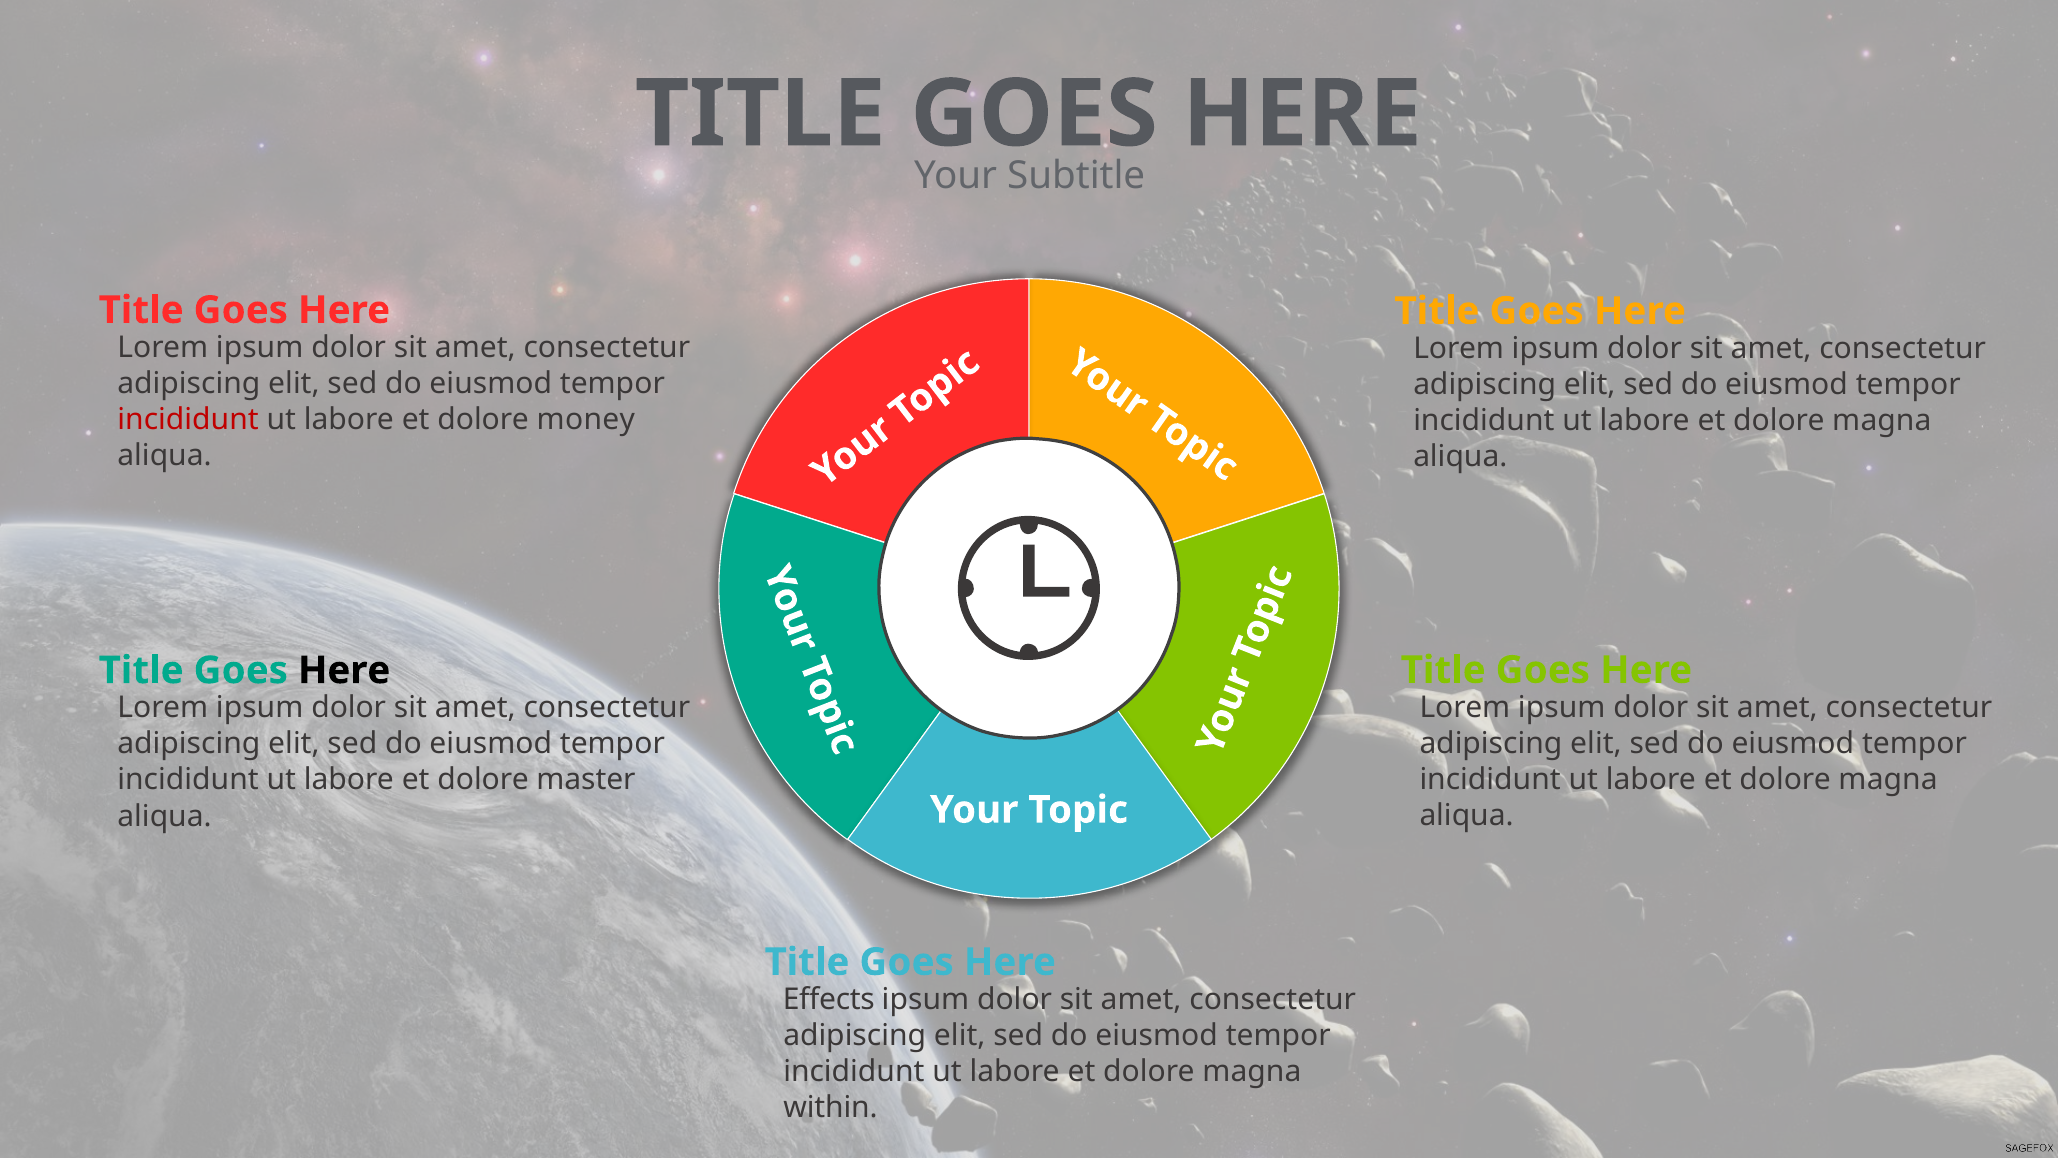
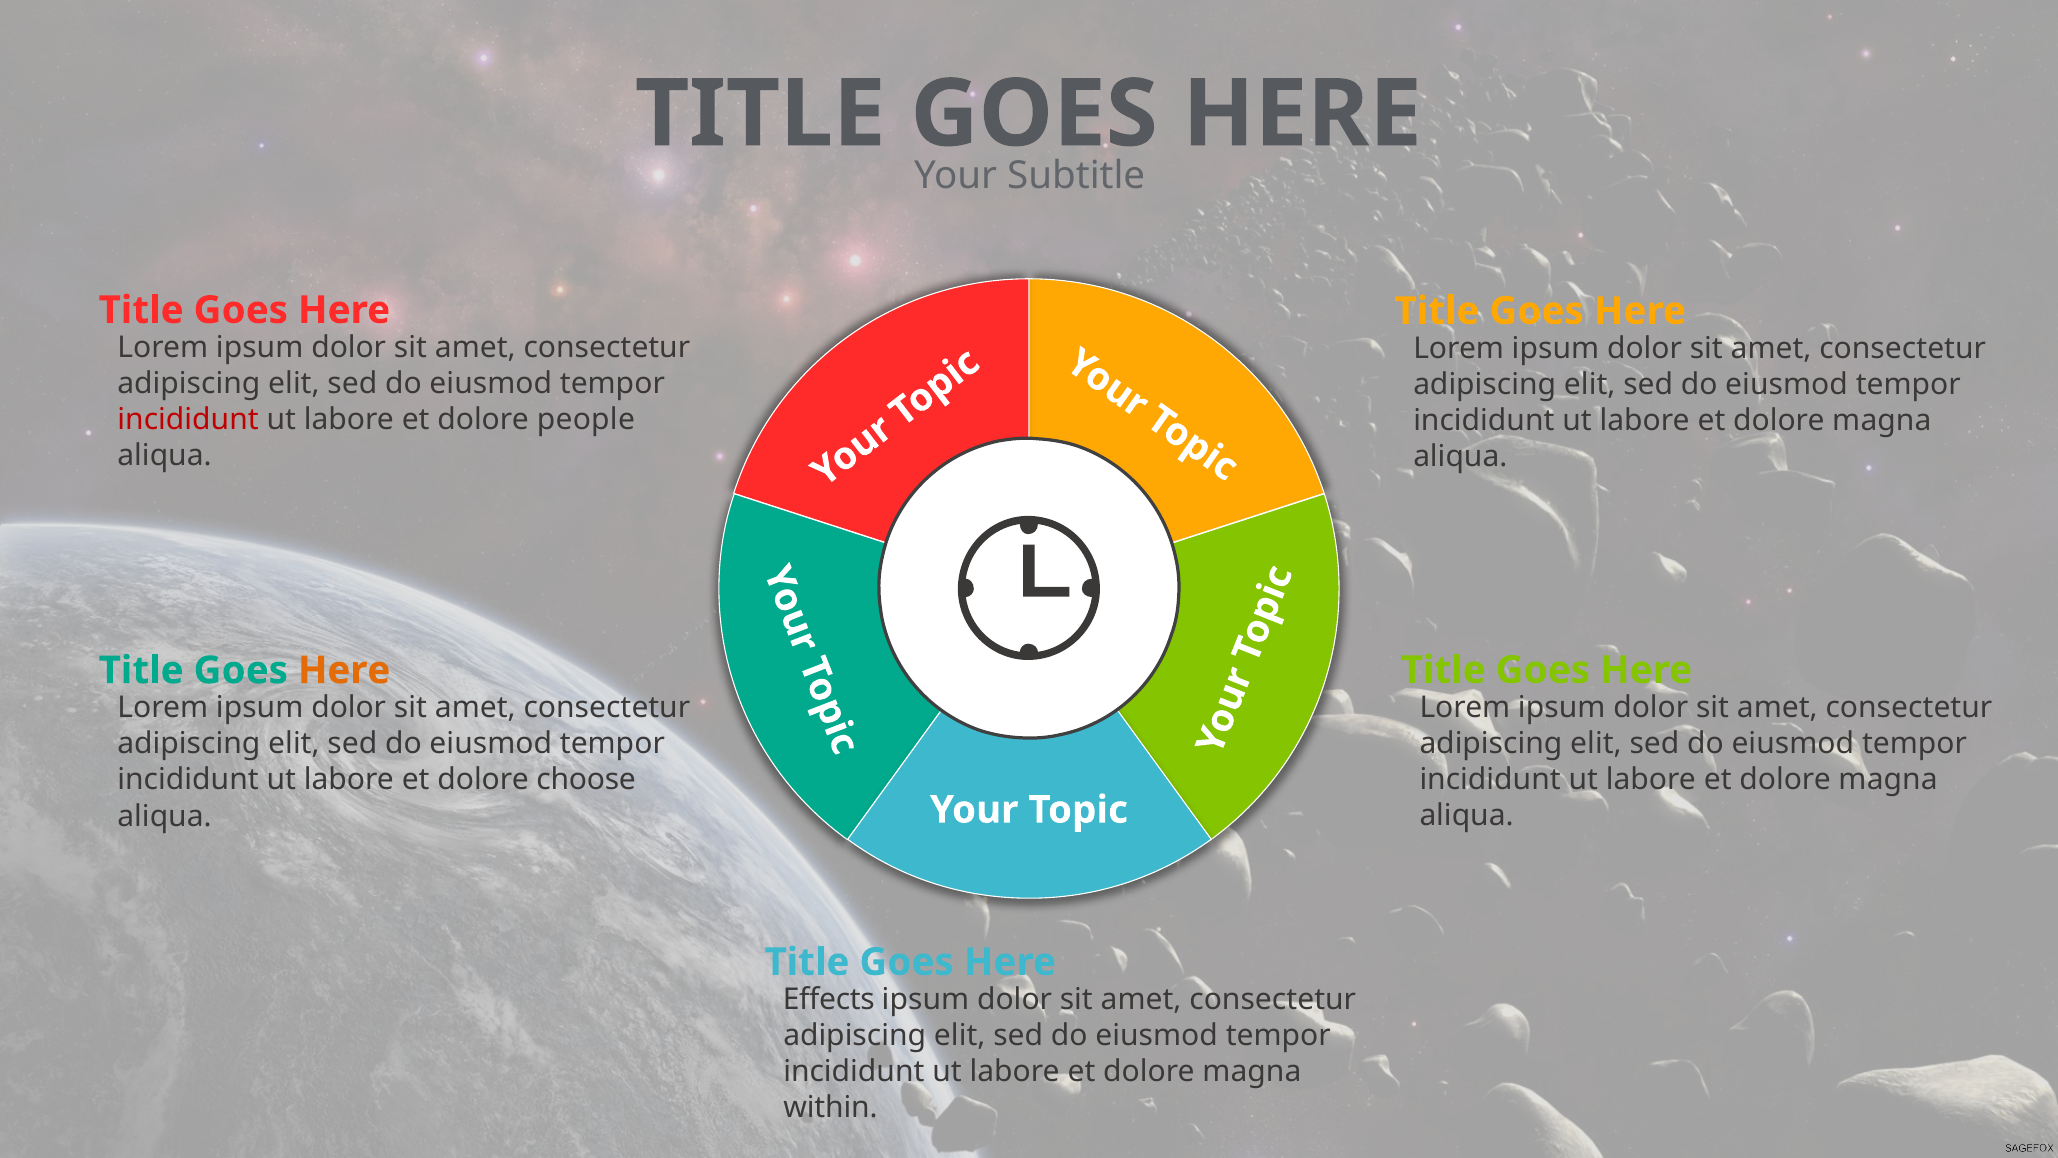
money: money -> people
Here at (344, 670) colour: black -> orange
master: master -> choose
